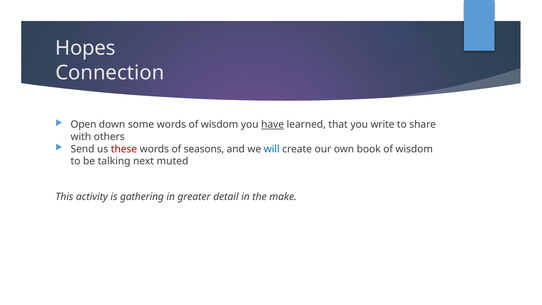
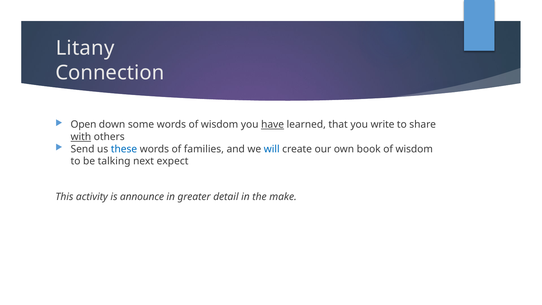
Hopes: Hopes -> Litany
with underline: none -> present
these colour: red -> blue
seasons: seasons -> families
muted: muted -> expect
gathering: gathering -> announce
